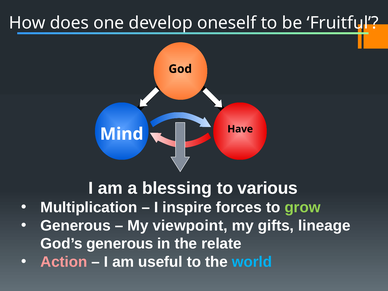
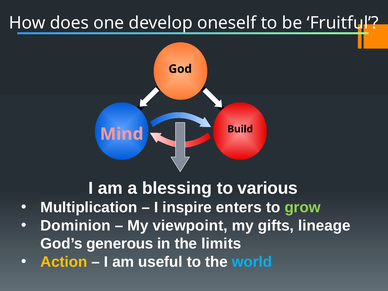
Have: Have -> Build
Mind colour: white -> pink
forces: forces -> enters
Generous at (76, 226): Generous -> Dominion
relate: relate -> limits
Action colour: pink -> yellow
